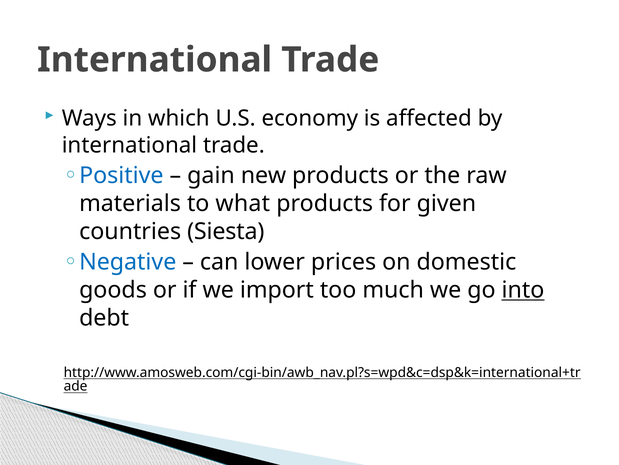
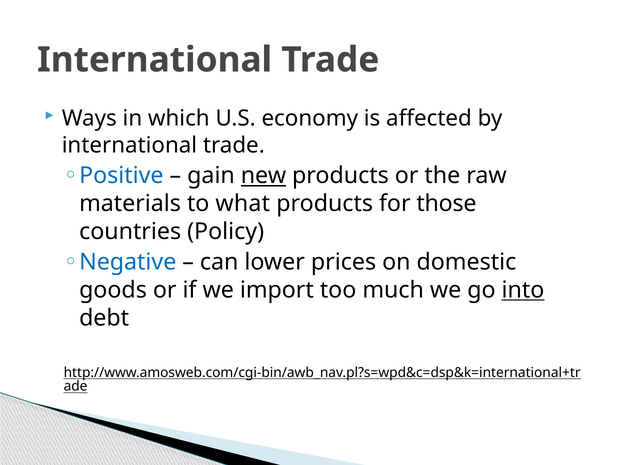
new underline: none -> present
given: given -> those
Siesta: Siesta -> Policy
